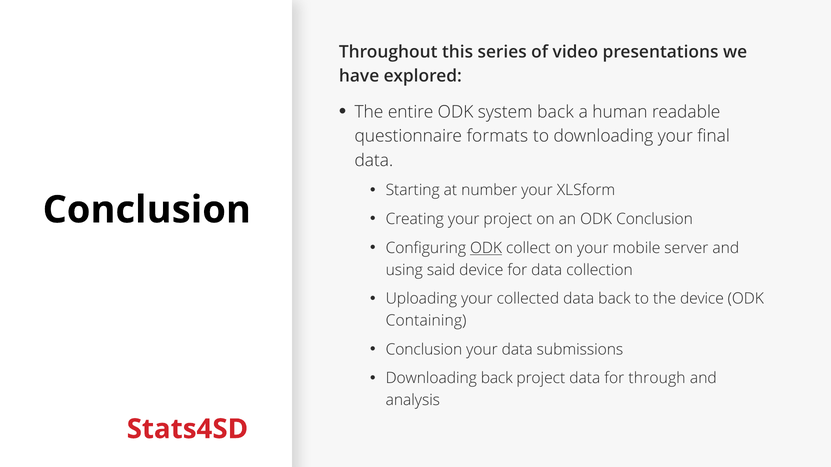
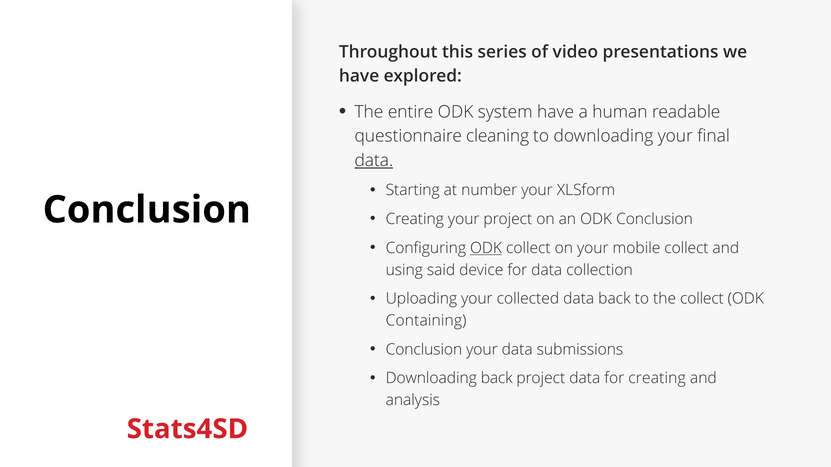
system back: back -> have
formats: formats -> cleaning
data at (374, 161) underline: none -> present
mobile server: server -> collect
the device: device -> collect
for through: through -> creating
